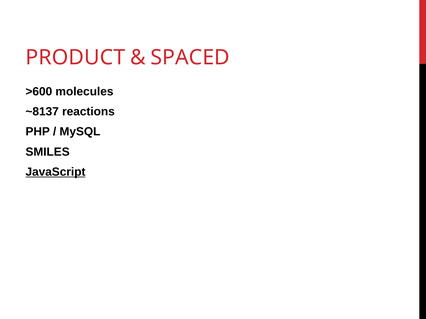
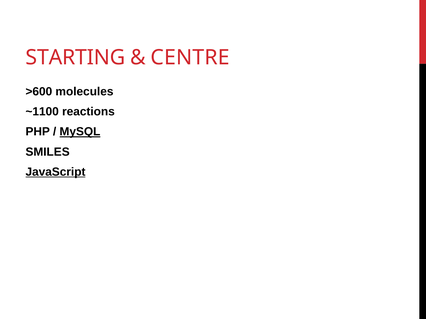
PRODUCT: PRODUCT -> STARTING
SPACED: SPACED -> CENTRE
~8137: ~8137 -> ~1100
MySQL underline: none -> present
